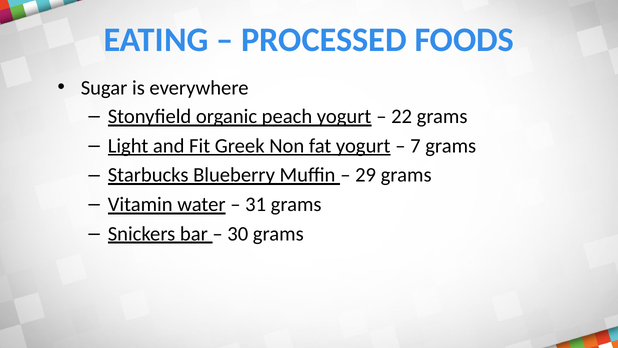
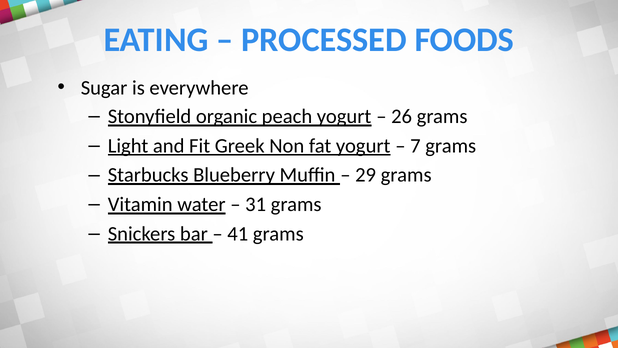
22: 22 -> 26
30: 30 -> 41
